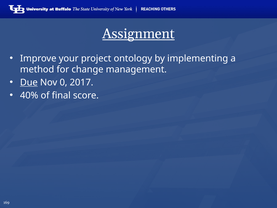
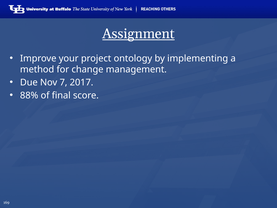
Due underline: present -> none
0: 0 -> 7
40%: 40% -> 88%
